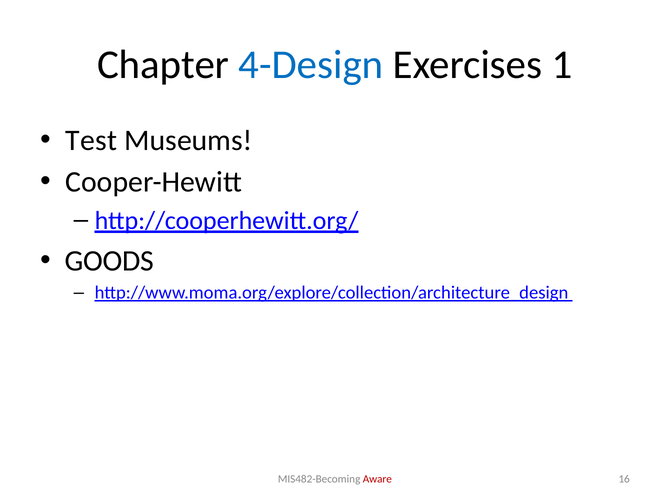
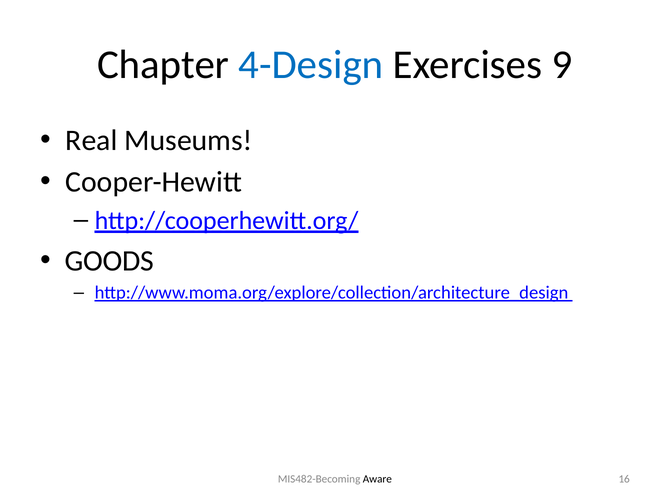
1: 1 -> 9
Test: Test -> Real
Aware colour: red -> black
